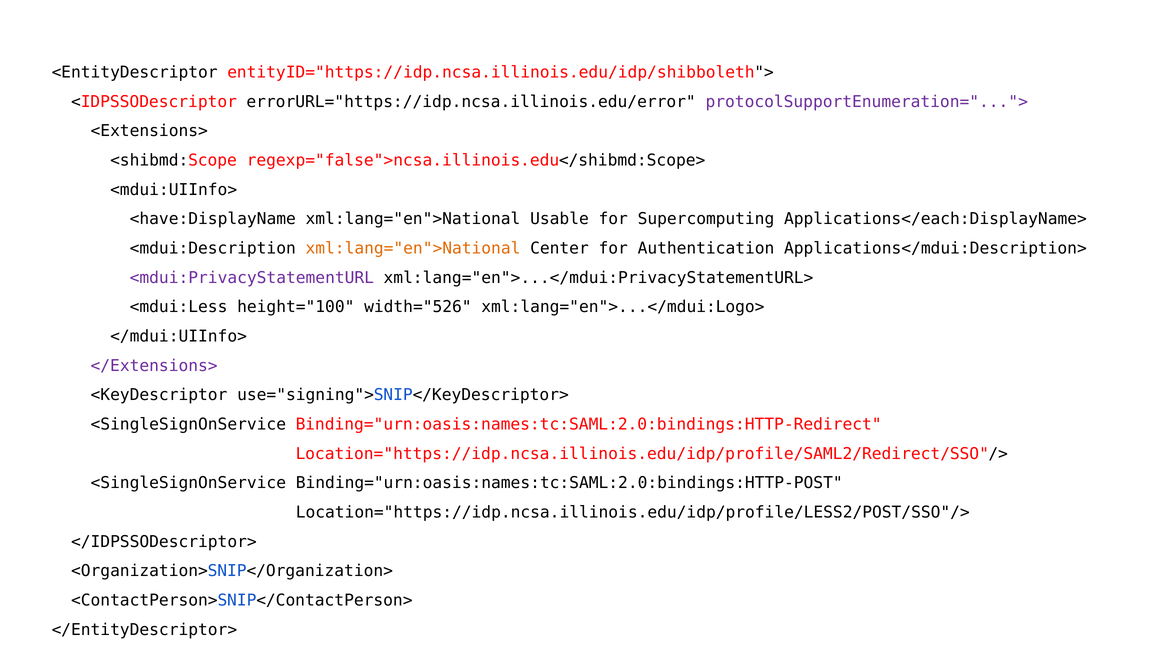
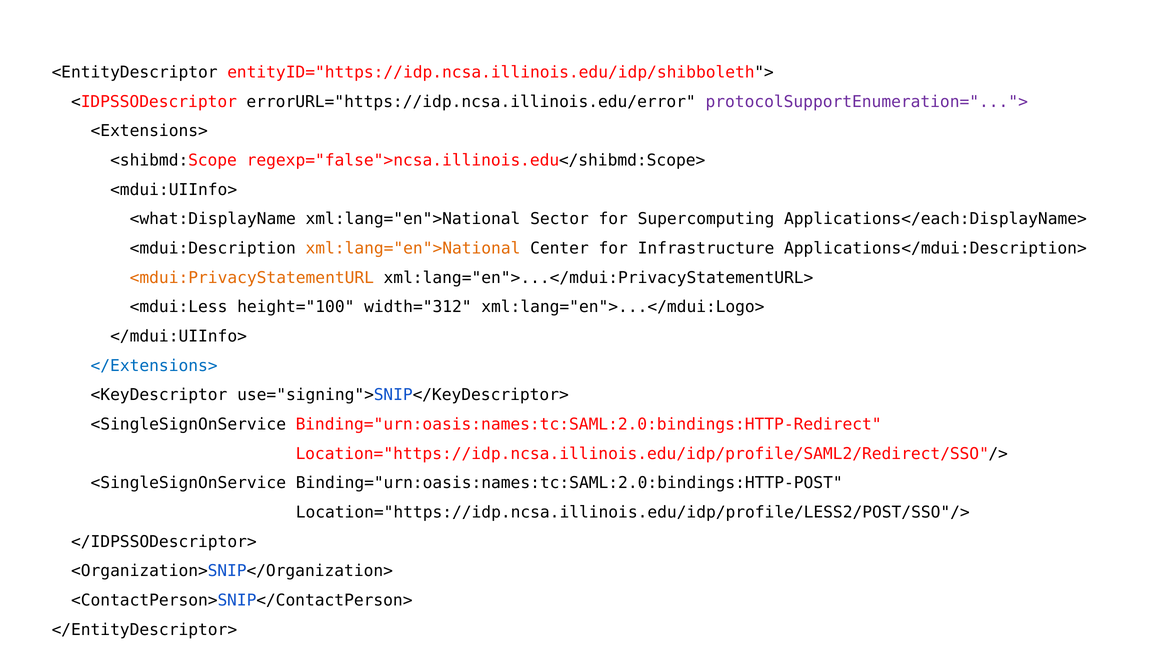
<have:DisplayName: <have:DisplayName -> <what:DisplayName
Usable: Usable -> Sector
Authentication: Authentication -> Infrastructure
<mdui:PrivacyStatementURL colour: purple -> orange
width="526: width="526 -> width="312
</Extensions> colour: purple -> blue
